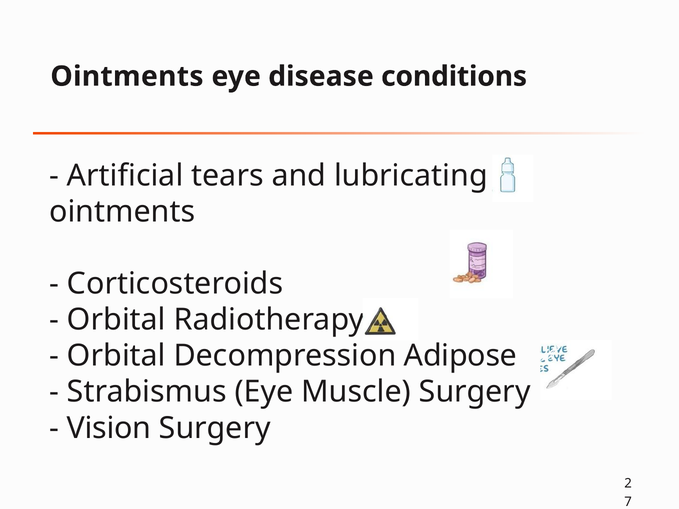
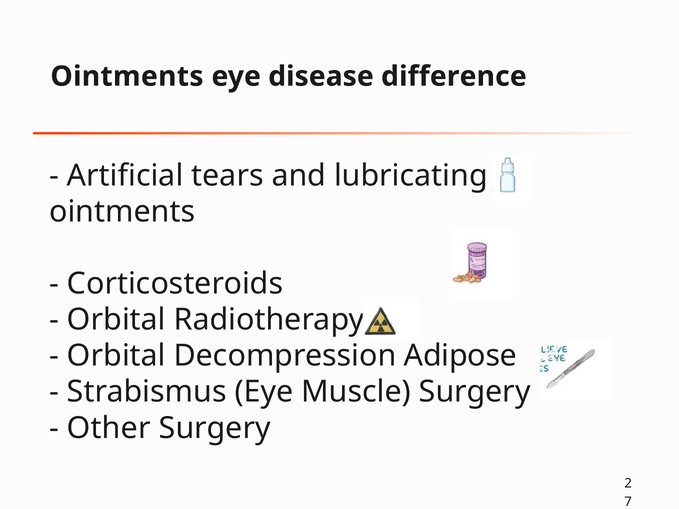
conditions: conditions -> difference
Vision: Vision -> Other
